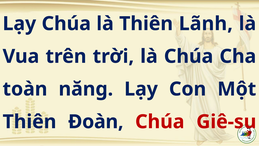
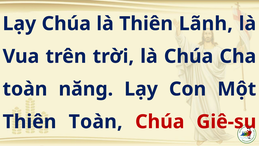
Thiên Đoàn: Đoàn -> Toàn
